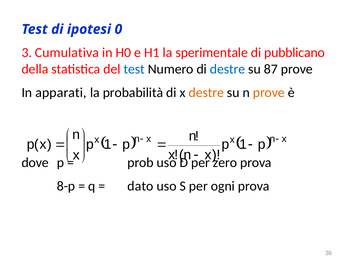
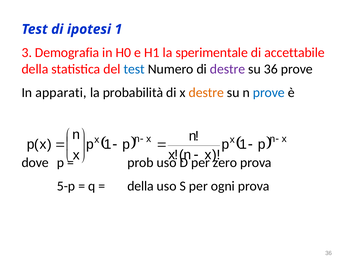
ipotesi 0: 0 -> 1
Cumulativa: Cumulativa -> Demografia
pubblicano: pubblicano -> accettabile
destre at (228, 69) colour: blue -> purple
su 87: 87 -> 36
prove at (269, 92) colour: orange -> blue
8-p: 8-p -> 5-p
dato at (140, 186): dato -> della
